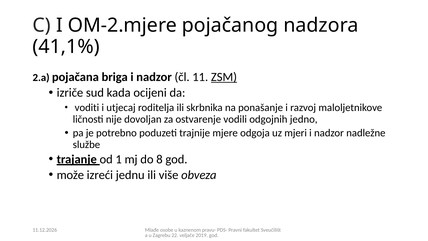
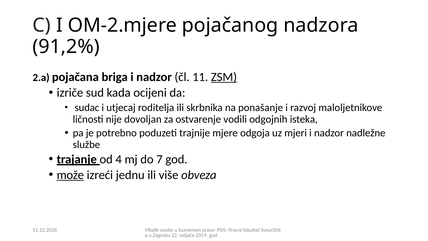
41,1%: 41,1% -> 91,2%
voditi: voditi -> sudac
jedno: jedno -> isteka
1: 1 -> 4
8: 8 -> 7
može underline: none -> present
